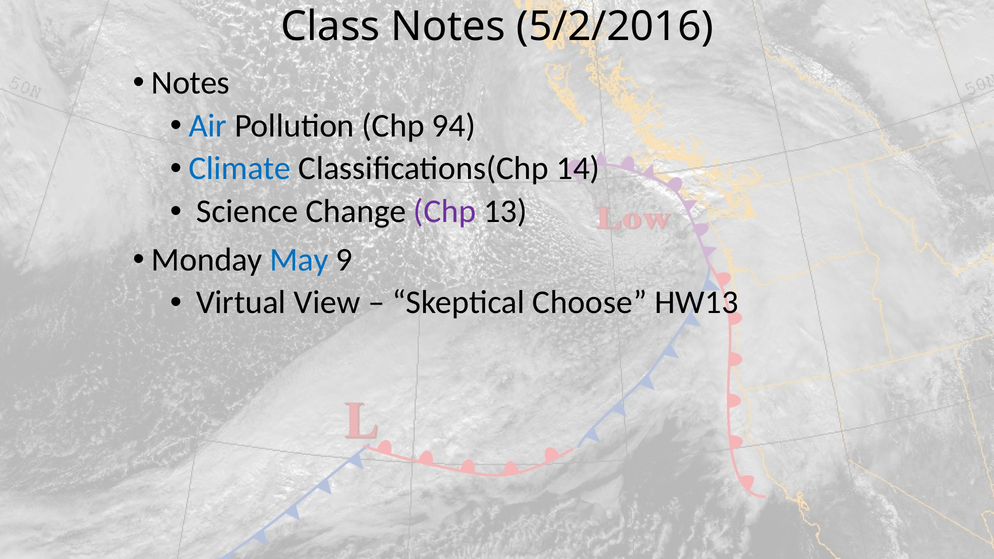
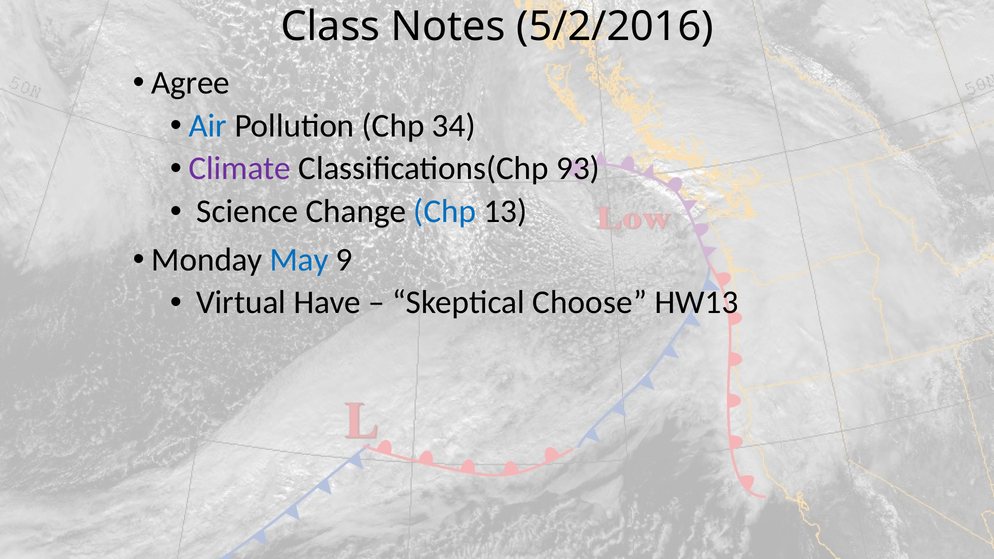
Notes at (191, 83): Notes -> Agree
94: 94 -> 34
Climate colour: blue -> purple
14: 14 -> 93
Chp at (445, 212) colour: purple -> blue
View: View -> Have
